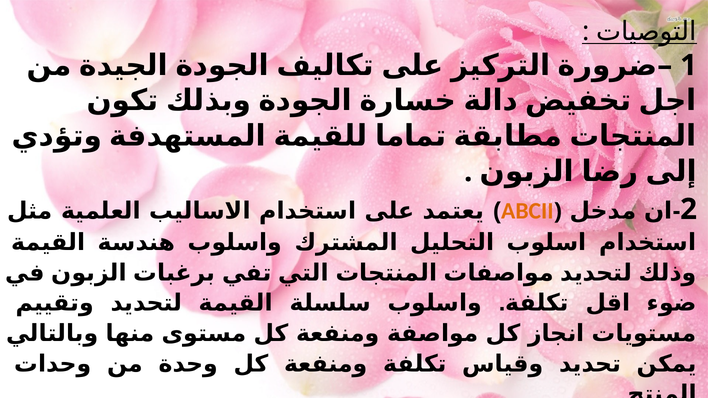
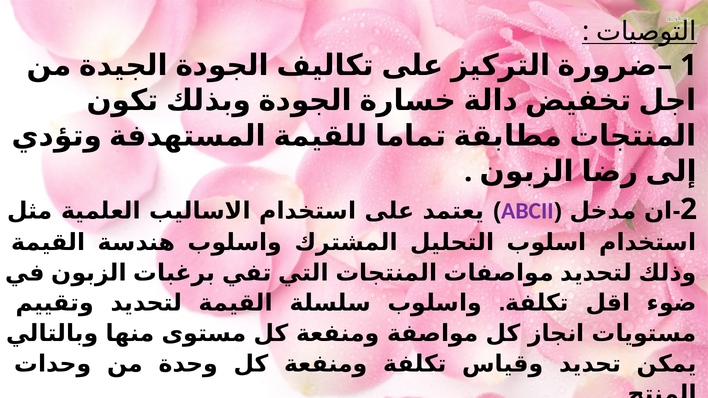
ABCII colour: orange -> purple
